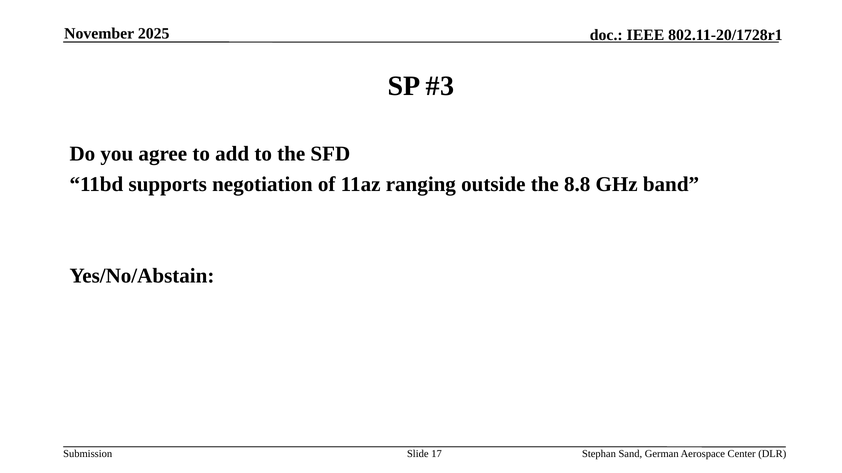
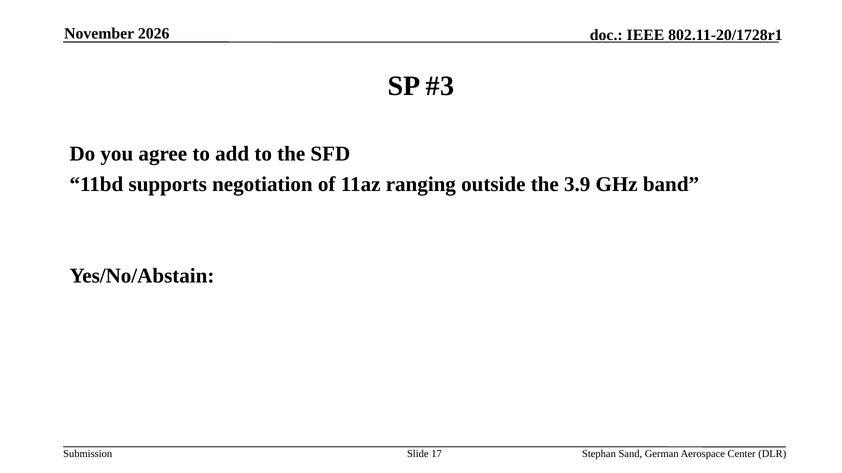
2025: 2025 -> 2026
8.8: 8.8 -> 3.9
